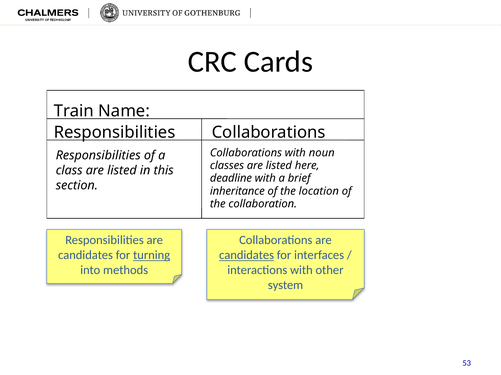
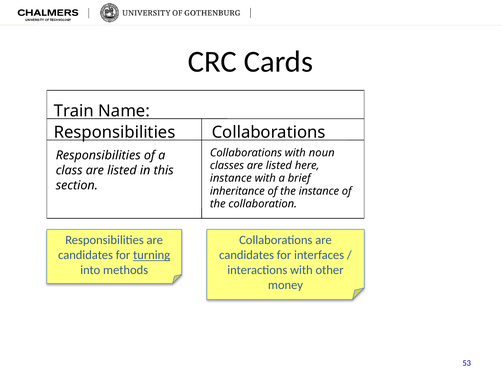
deadline at (231, 179): deadline -> instance
the location: location -> instance
candidates at (247, 256) underline: present -> none
system: system -> money
